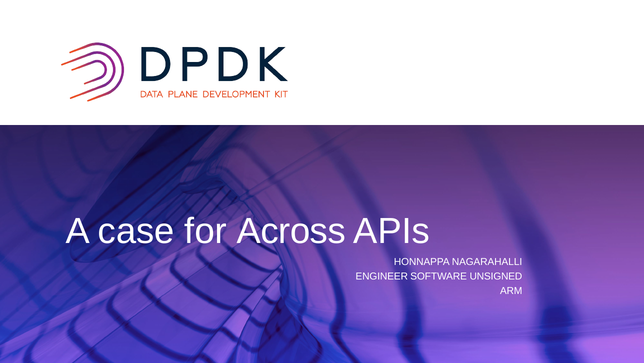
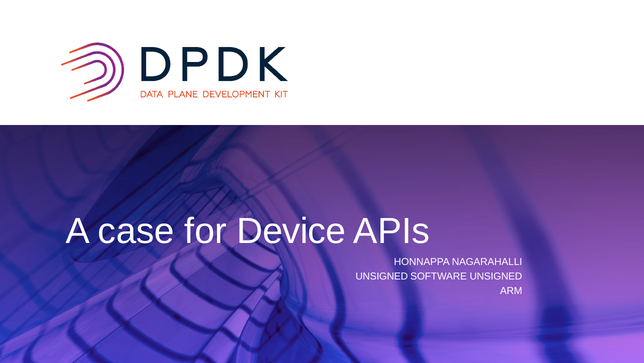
Across: Across -> Device
ENGINEER at (382, 276): ENGINEER -> UNSIGNED
